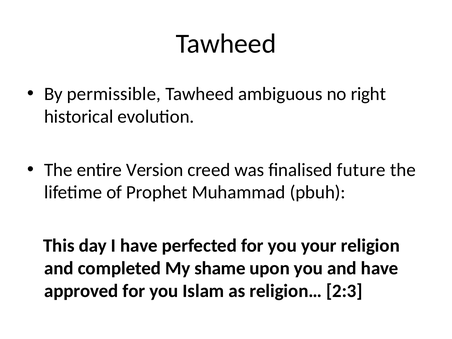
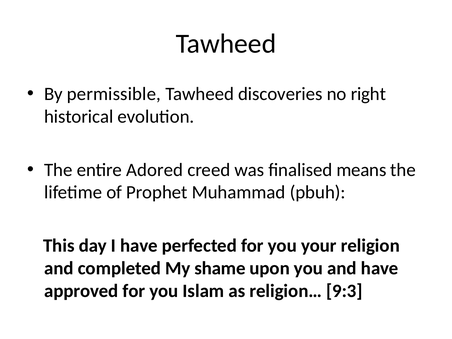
ambiguous: ambiguous -> discoveries
Version: Version -> Adored
future: future -> means
2:3: 2:3 -> 9:3
